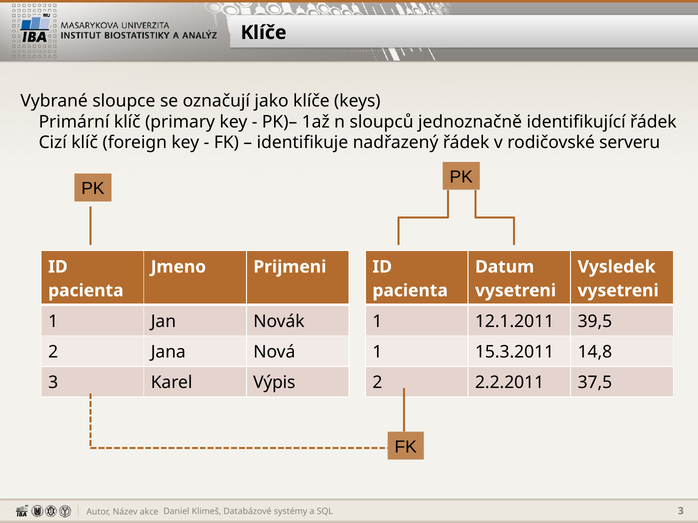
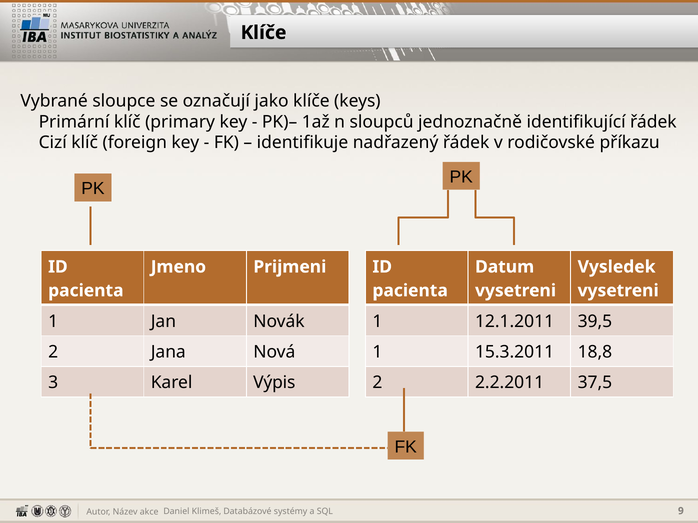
serveru: serveru -> příkazu
14,8: 14,8 -> 18,8
SQL 3: 3 -> 9
